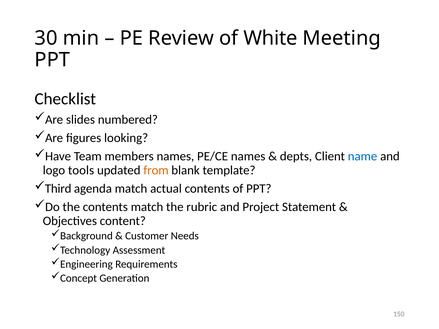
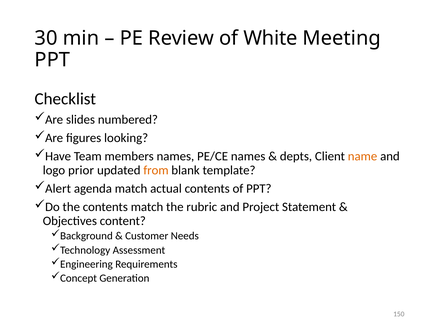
name colour: blue -> orange
tools: tools -> prior
Third: Third -> Alert
